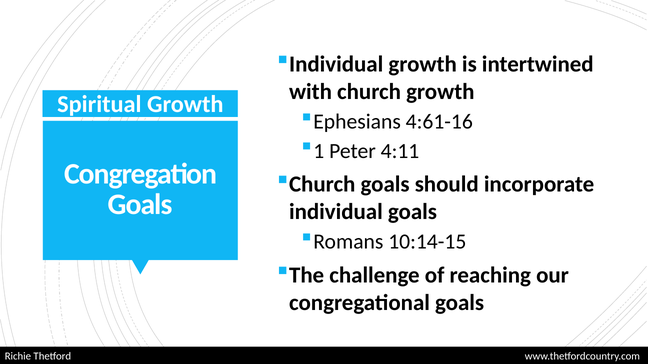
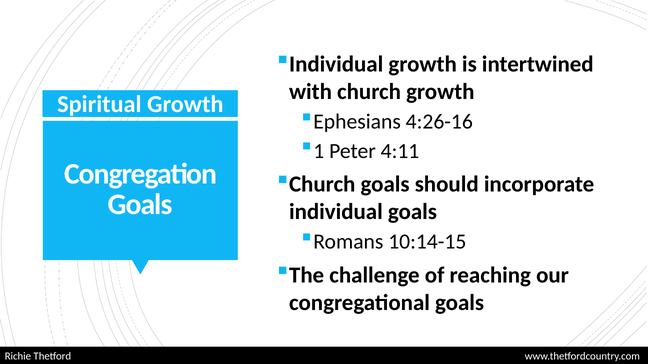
4:61-16: 4:61-16 -> 4:26-16
